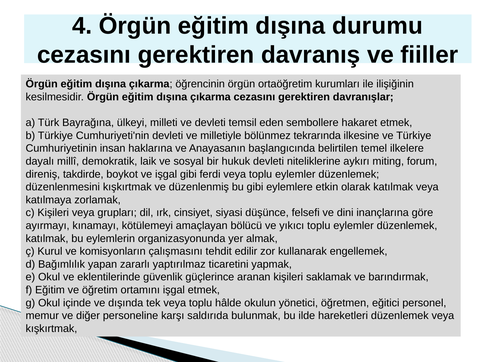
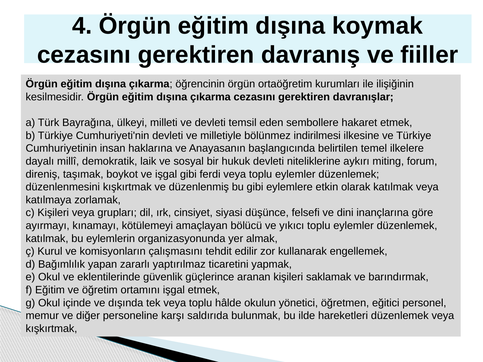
durumu: durumu -> koymak
tekrarında: tekrarında -> indirilmesi
takdirde: takdirde -> taşımak
